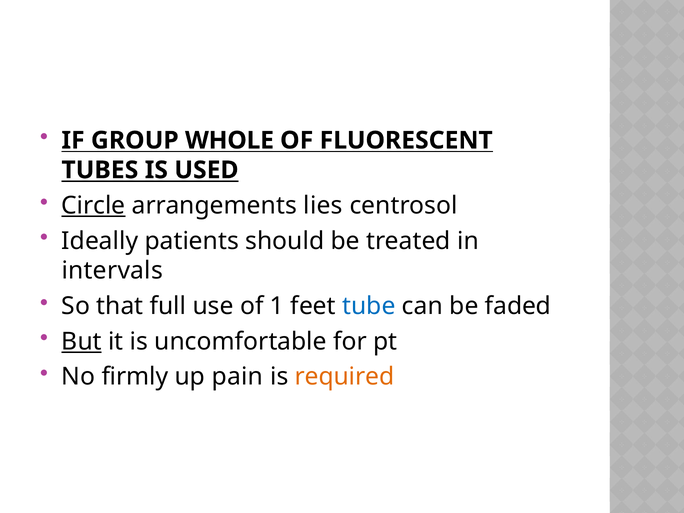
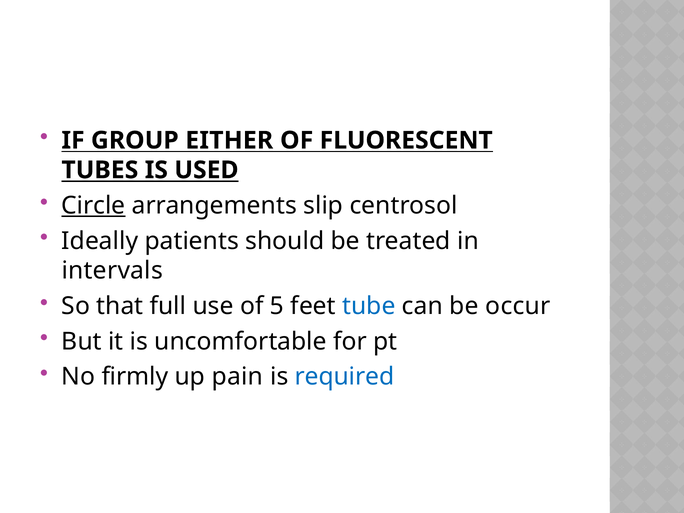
WHOLE: WHOLE -> EITHER
lies: lies -> slip
1: 1 -> 5
faded: faded -> occur
But underline: present -> none
required colour: orange -> blue
